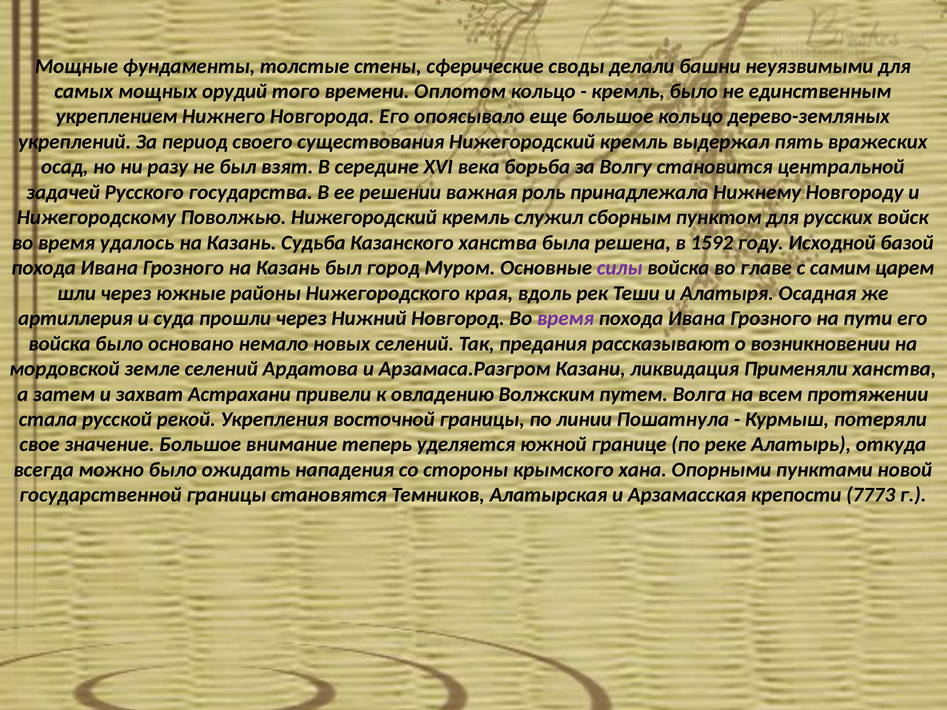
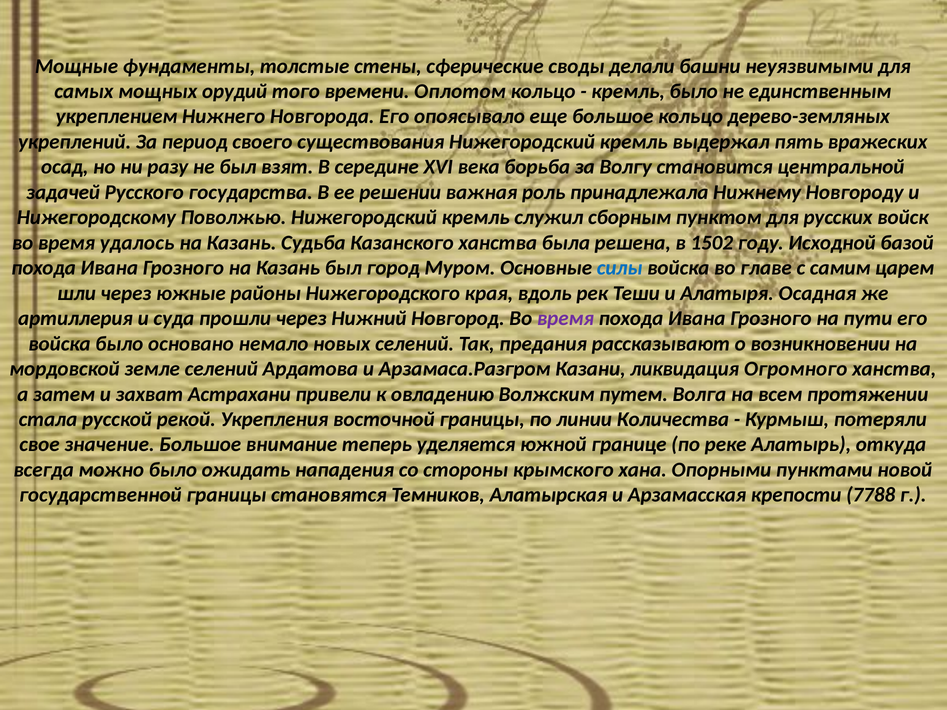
1592: 1592 -> 1502
силы colour: purple -> blue
Применяли: Применяли -> Огромного
Пошатнула: Пошатнула -> Количества
7773: 7773 -> 7788
